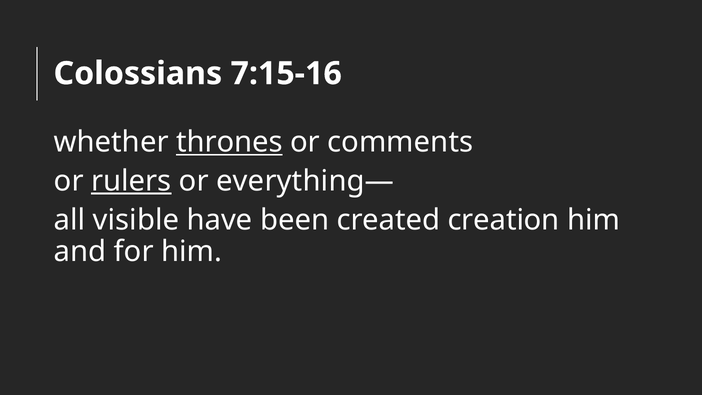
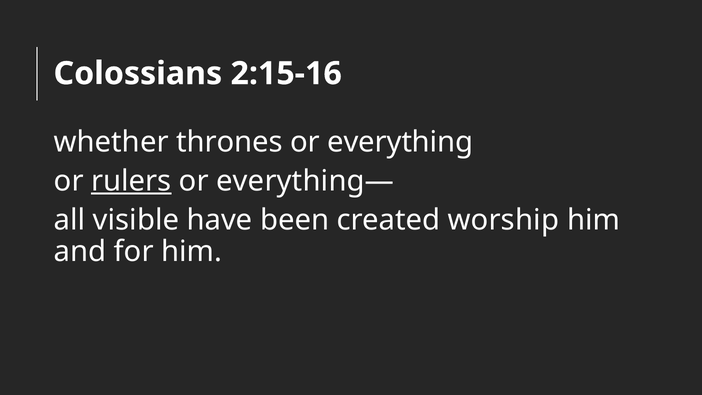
7:15-16: 7:15-16 -> 2:15-16
thrones underline: present -> none
comments: comments -> everything
creation: creation -> worship
